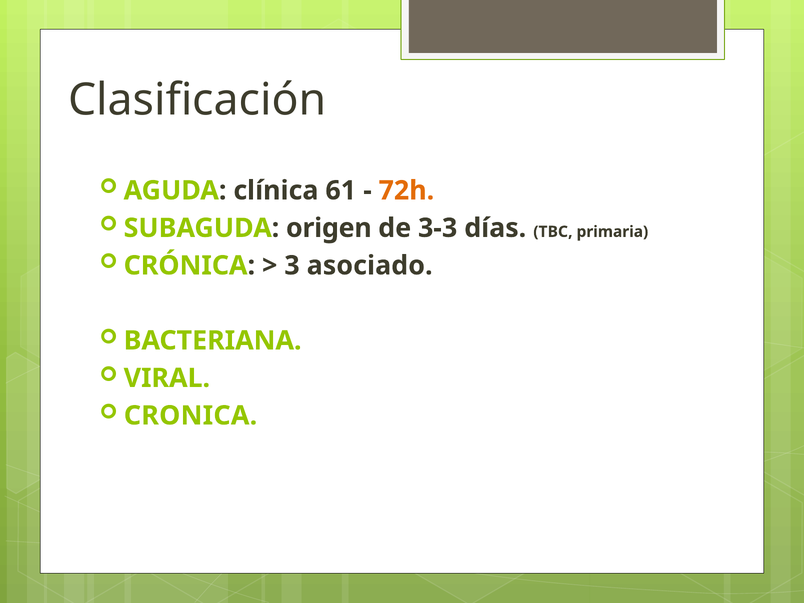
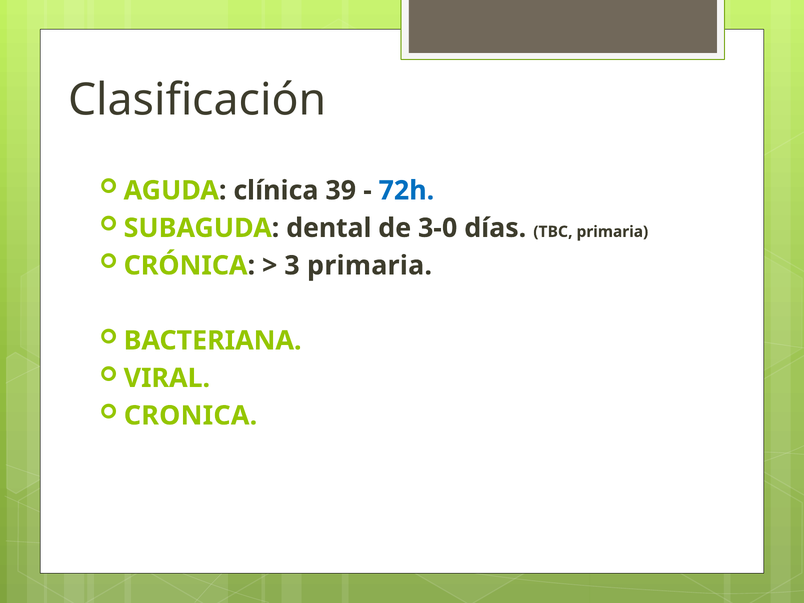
61: 61 -> 39
72h colour: orange -> blue
origen: origen -> dental
3-3: 3-3 -> 3-0
3 asociado: asociado -> primaria
